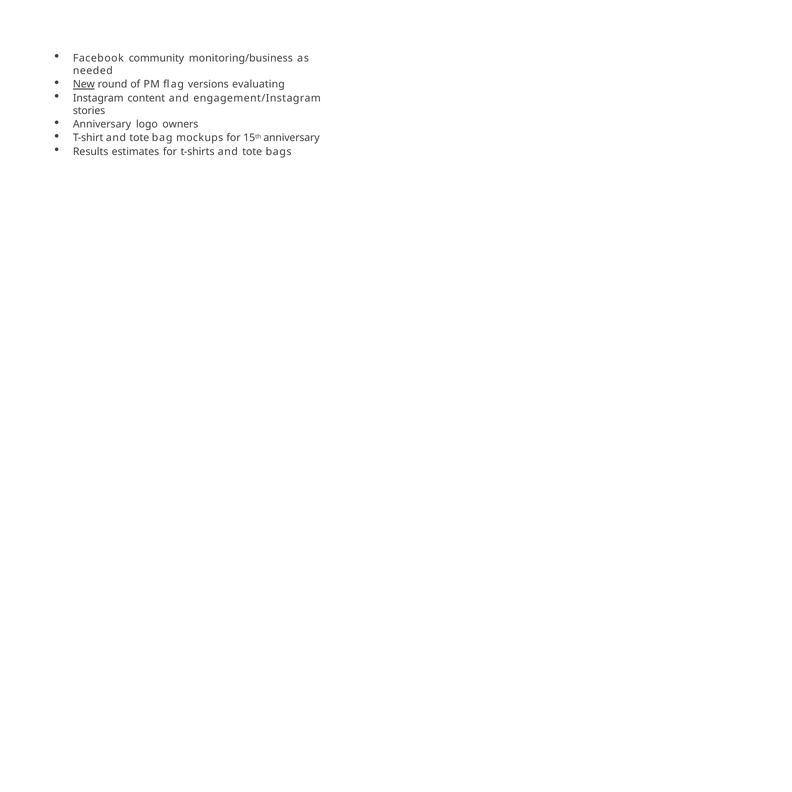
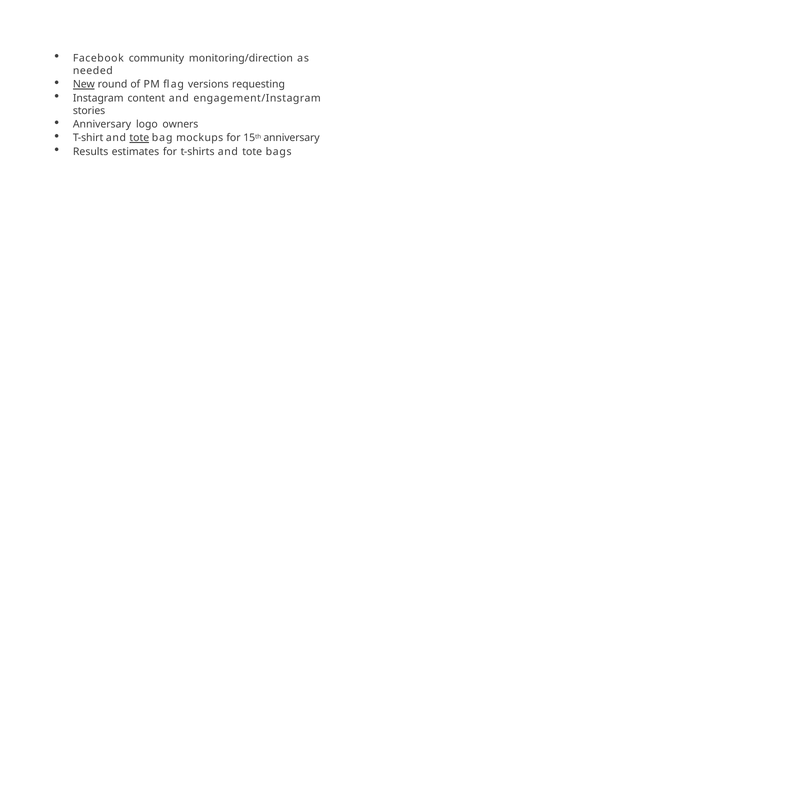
monitoring/business: monitoring/business -> monitoring/direction
evaluating: evaluating -> requesting
tote at (139, 138) underline: none -> present
